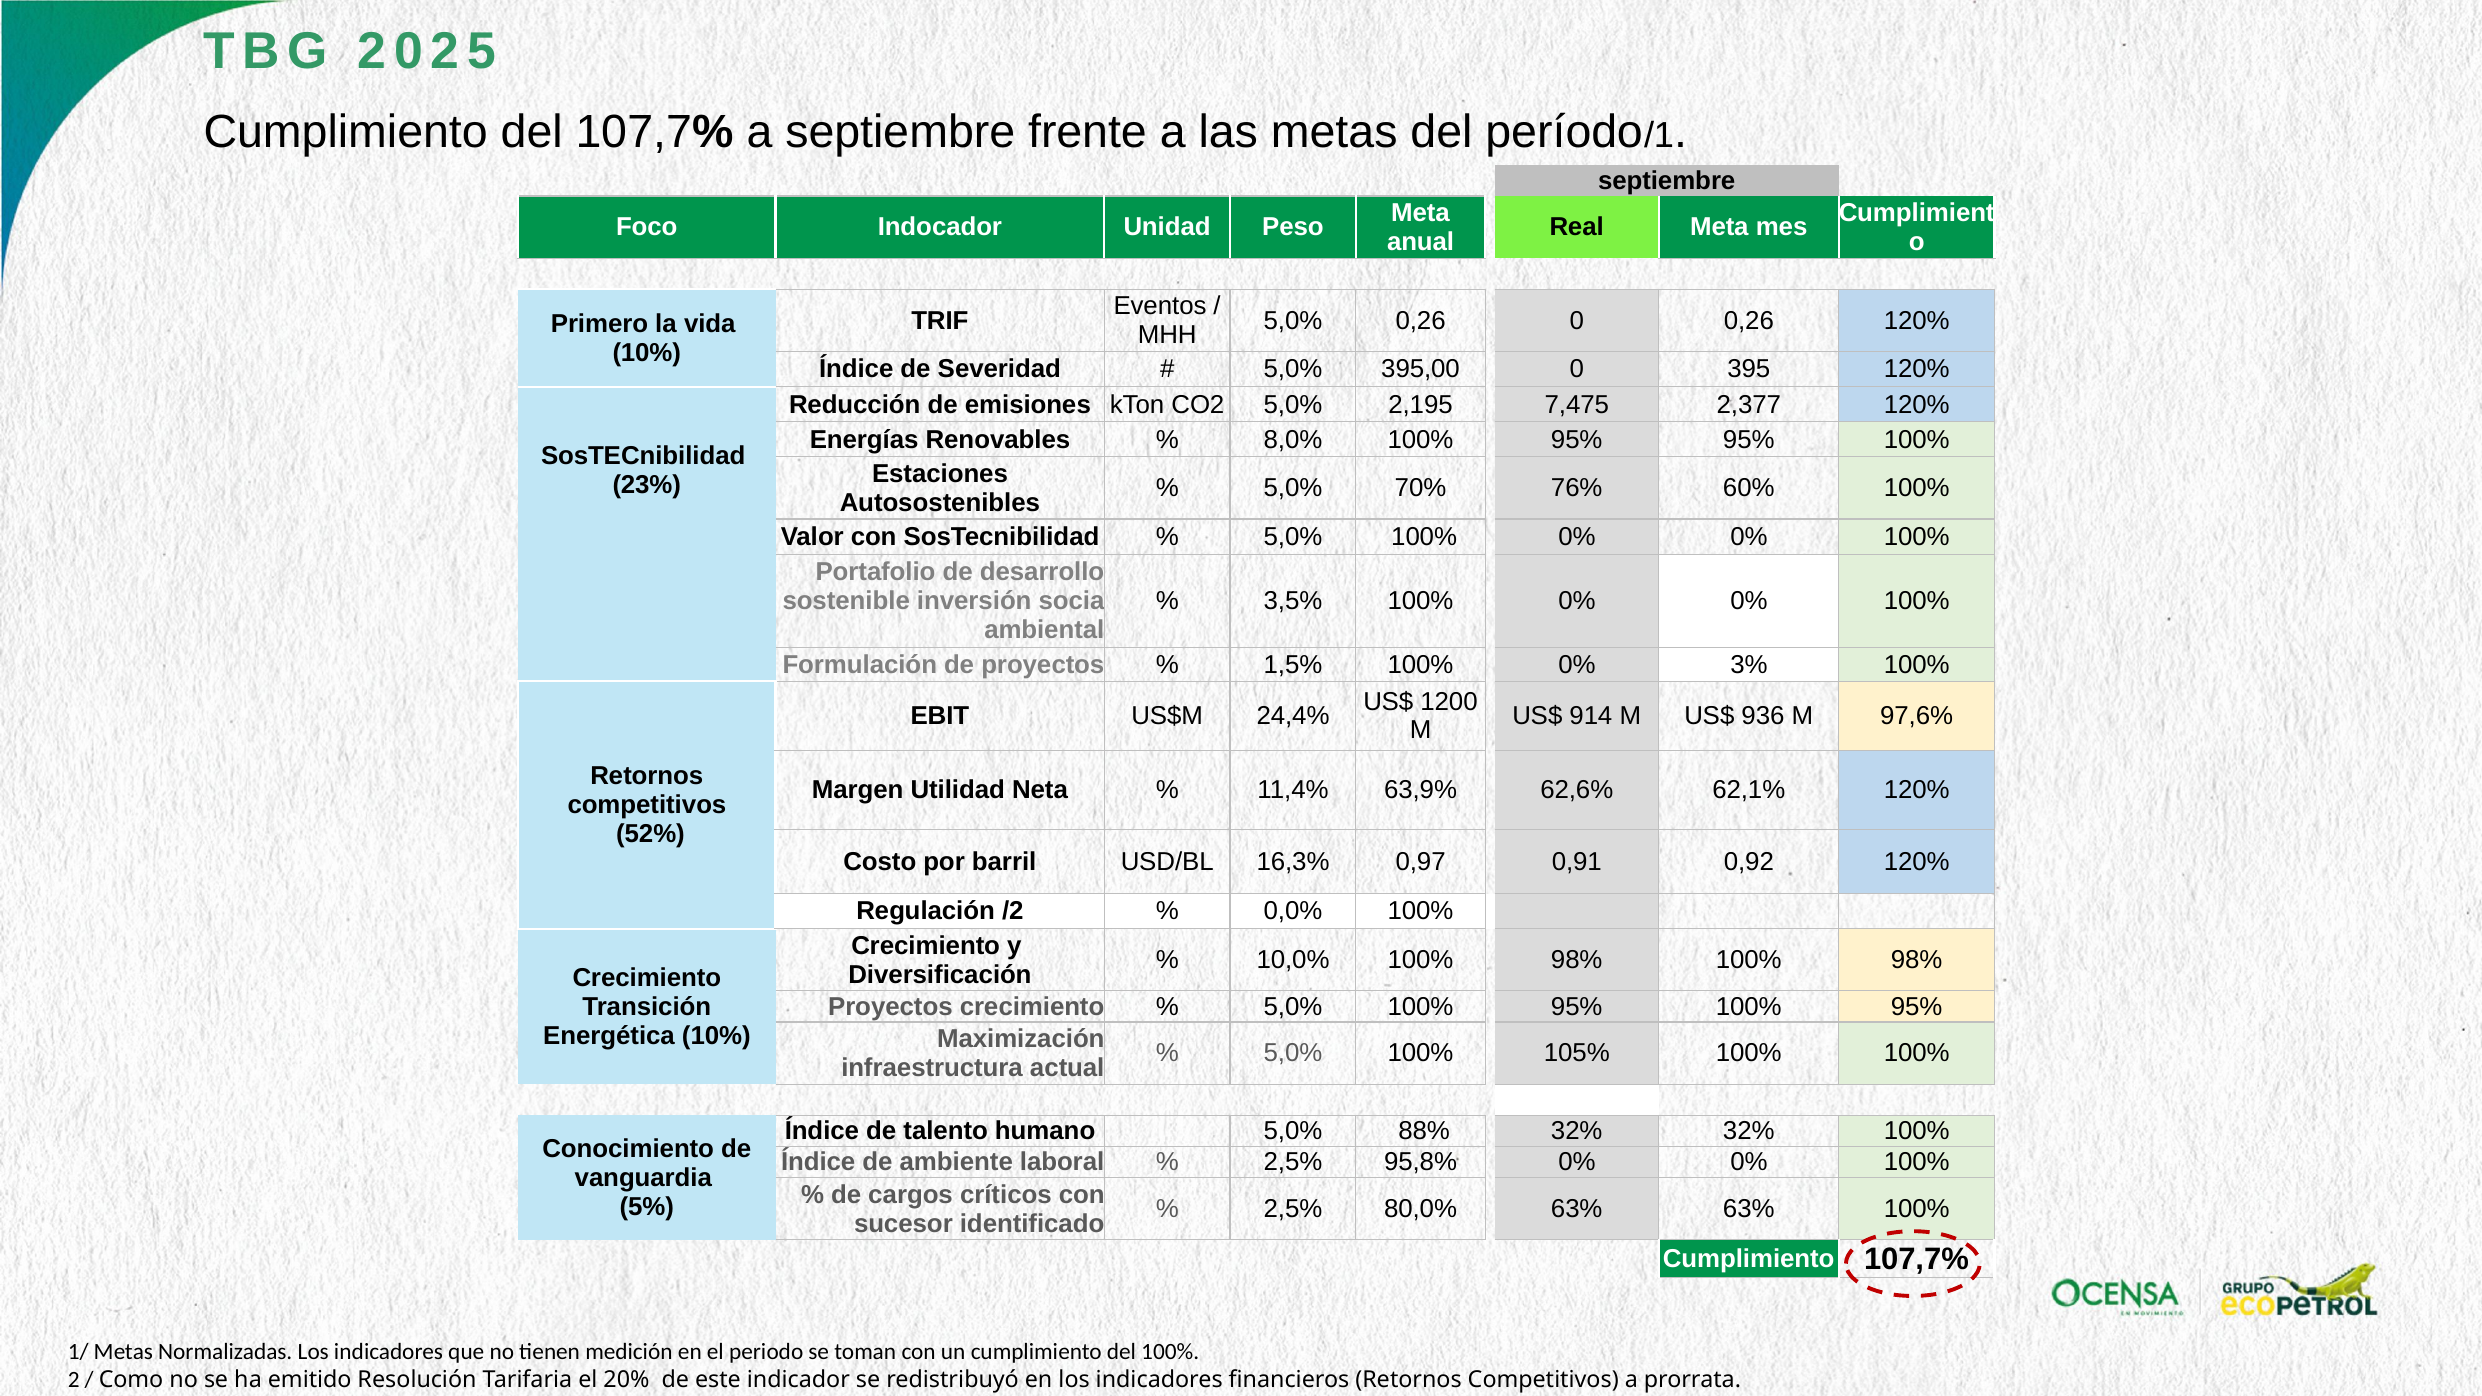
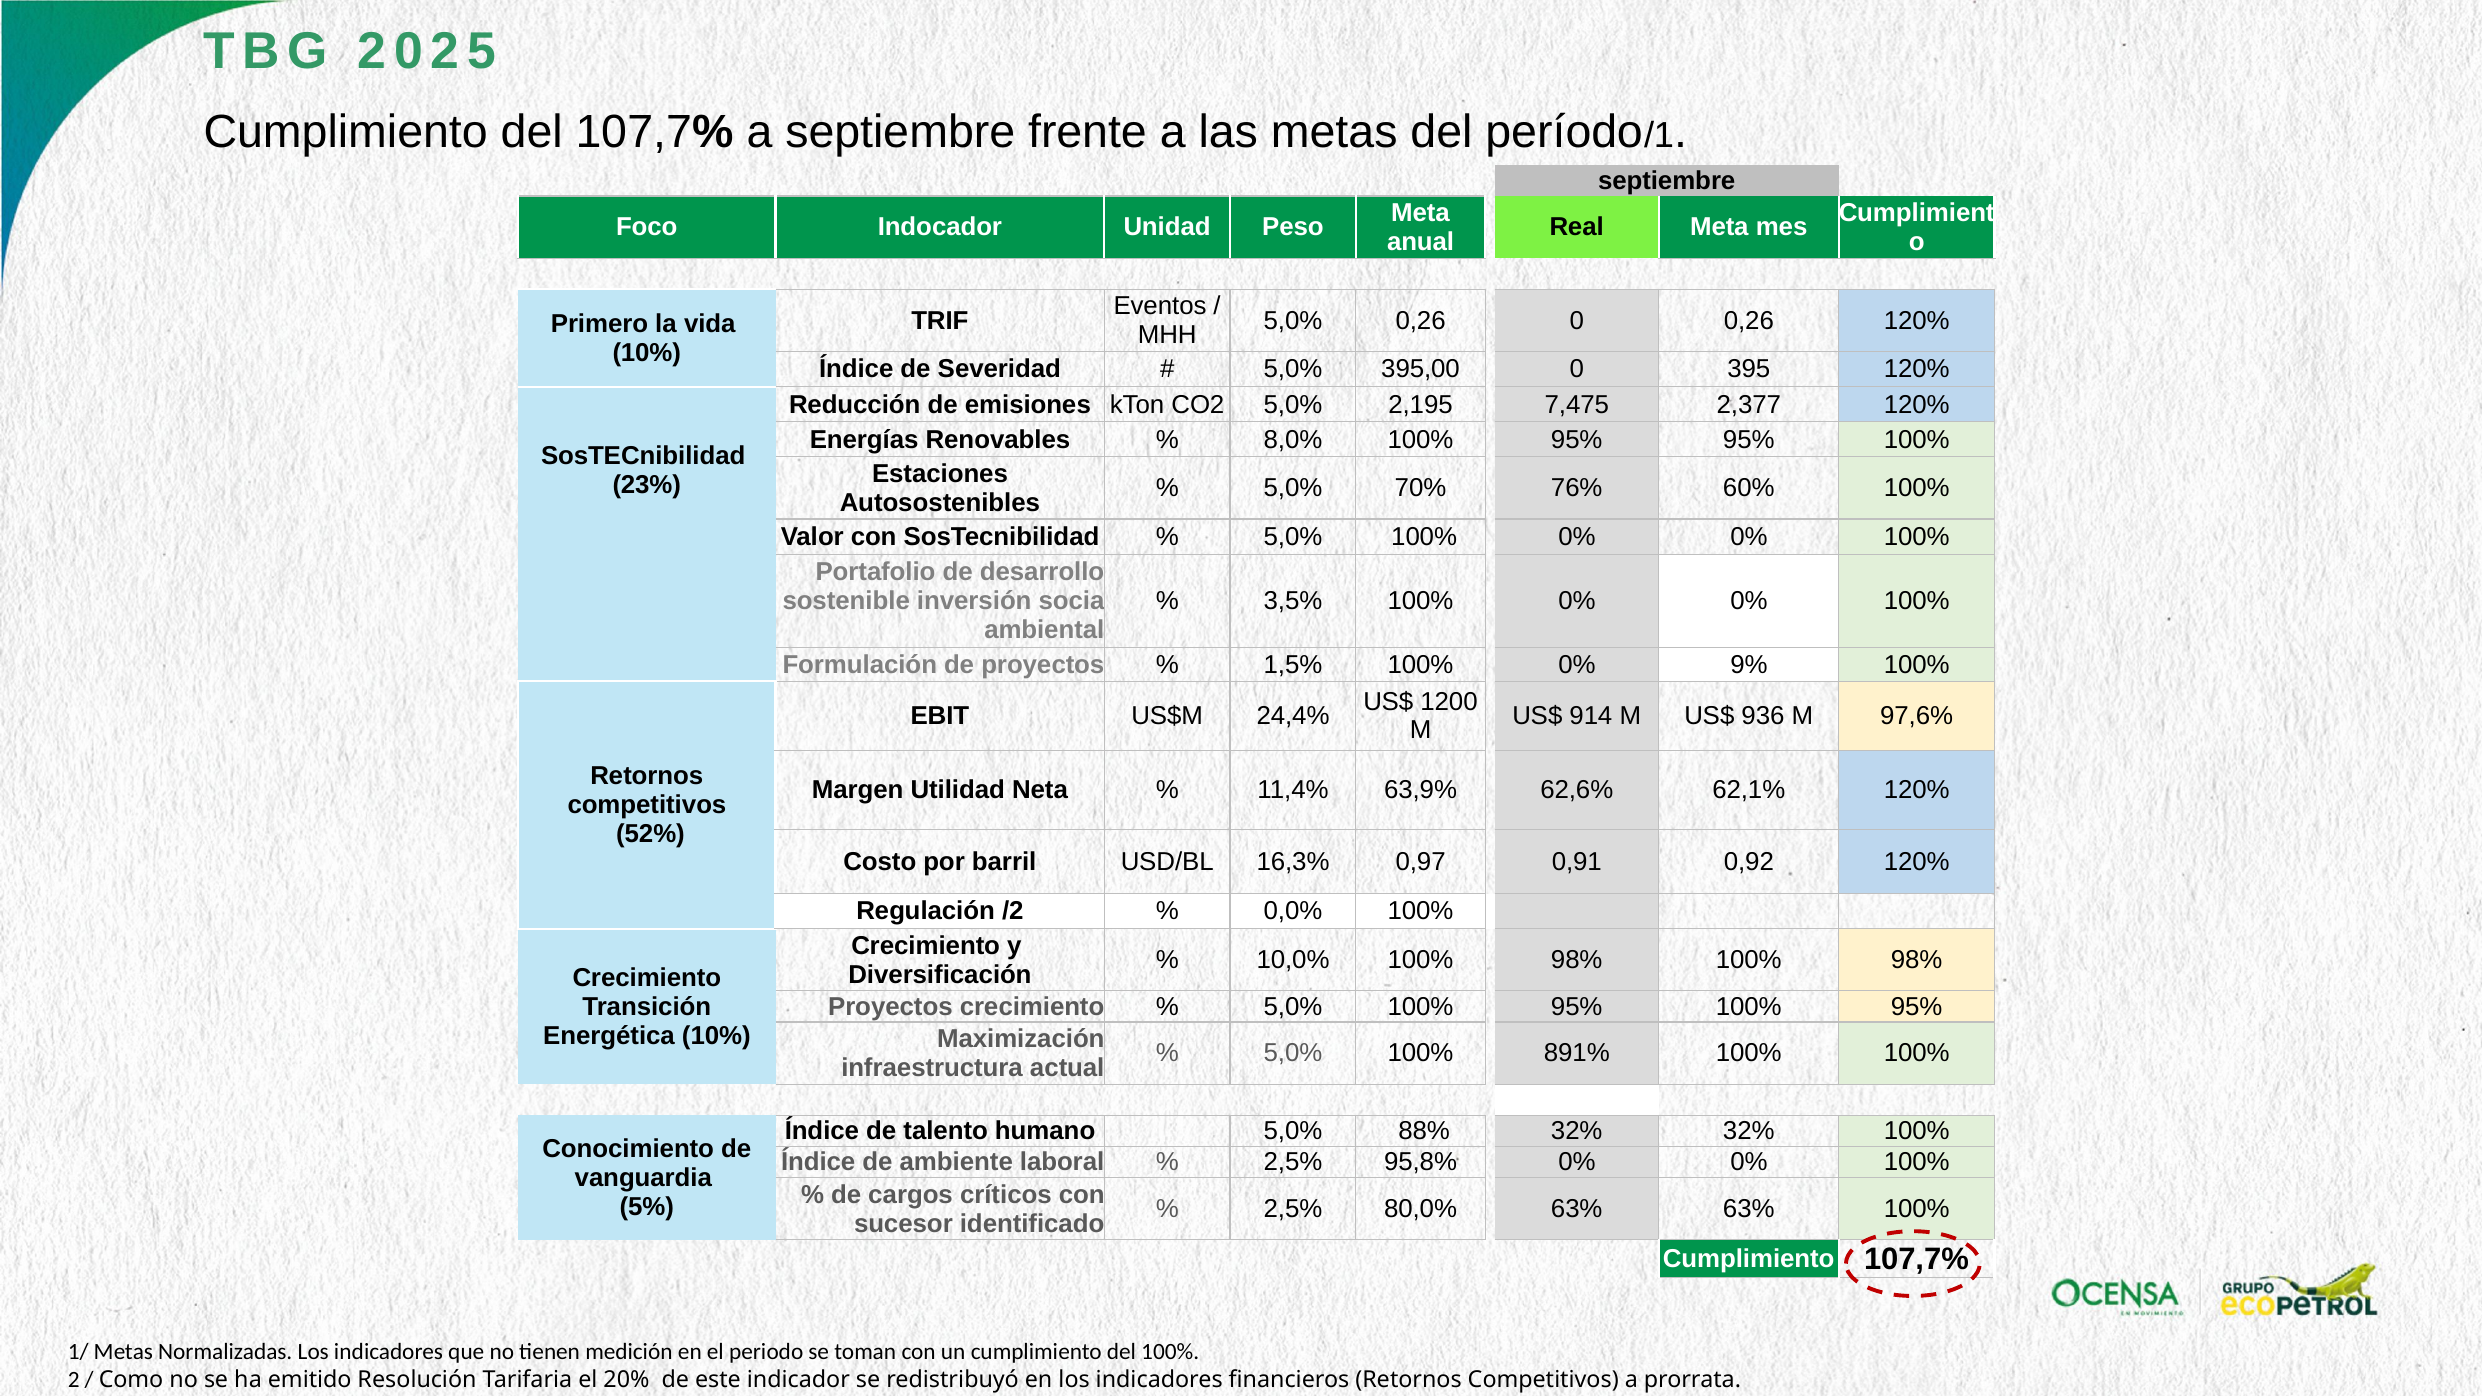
3%: 3% -> 9%
105%: 105% -> 891%
